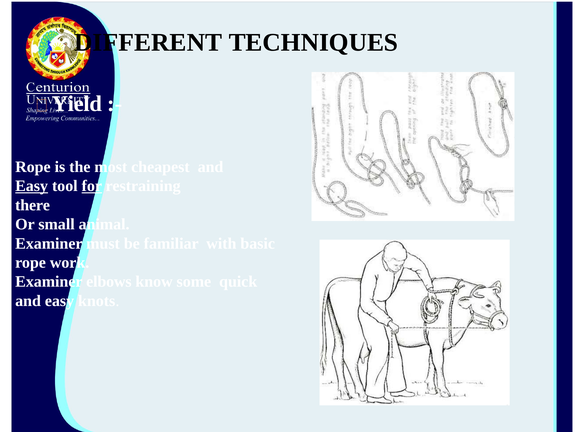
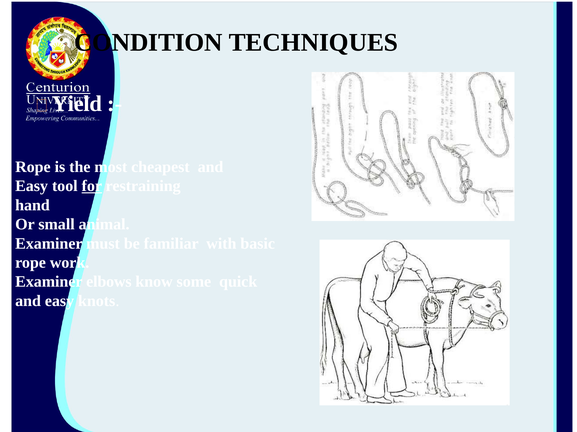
DIFFERENT: DIFFERENT -> CONDITION
Easy at (32, 186) underline: present -> none
there: there -> hand
